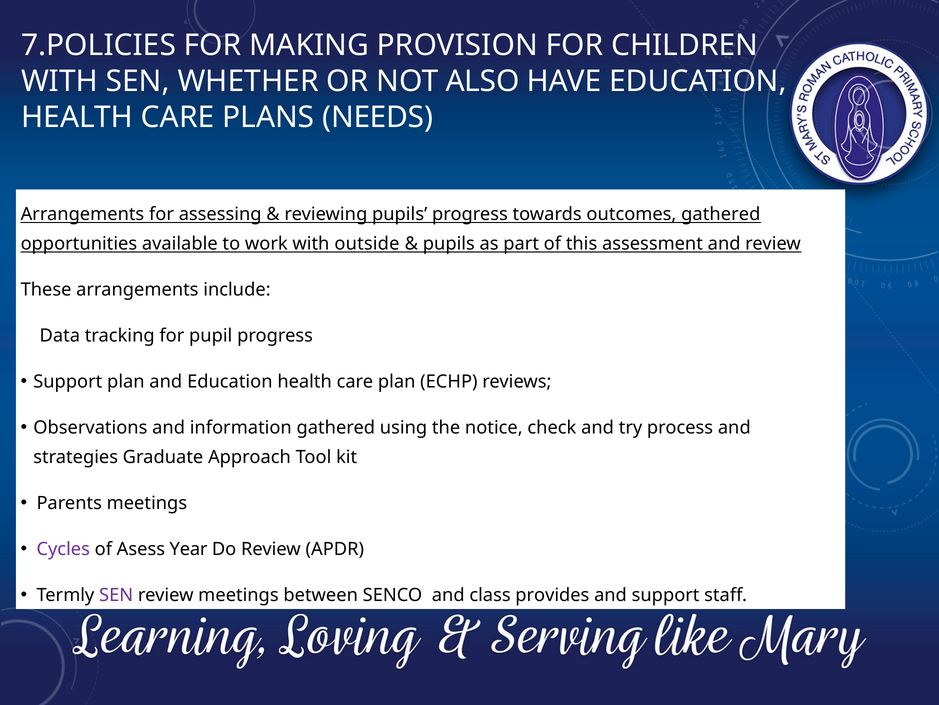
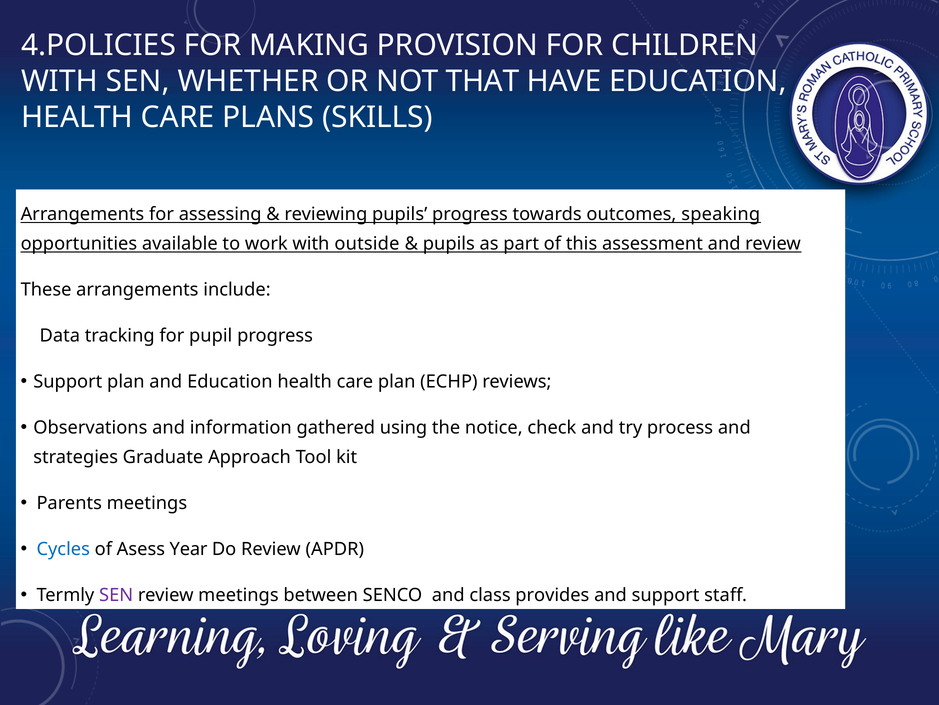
7.POLICIES: 7.POLICIES -> 4.POLICIES
ALSO: ALSO -> THAT
NEEDS: NEEDS -> SKILLS
outcomes gathered: gathered -> speaking
Cycles colour: purple -> blue
